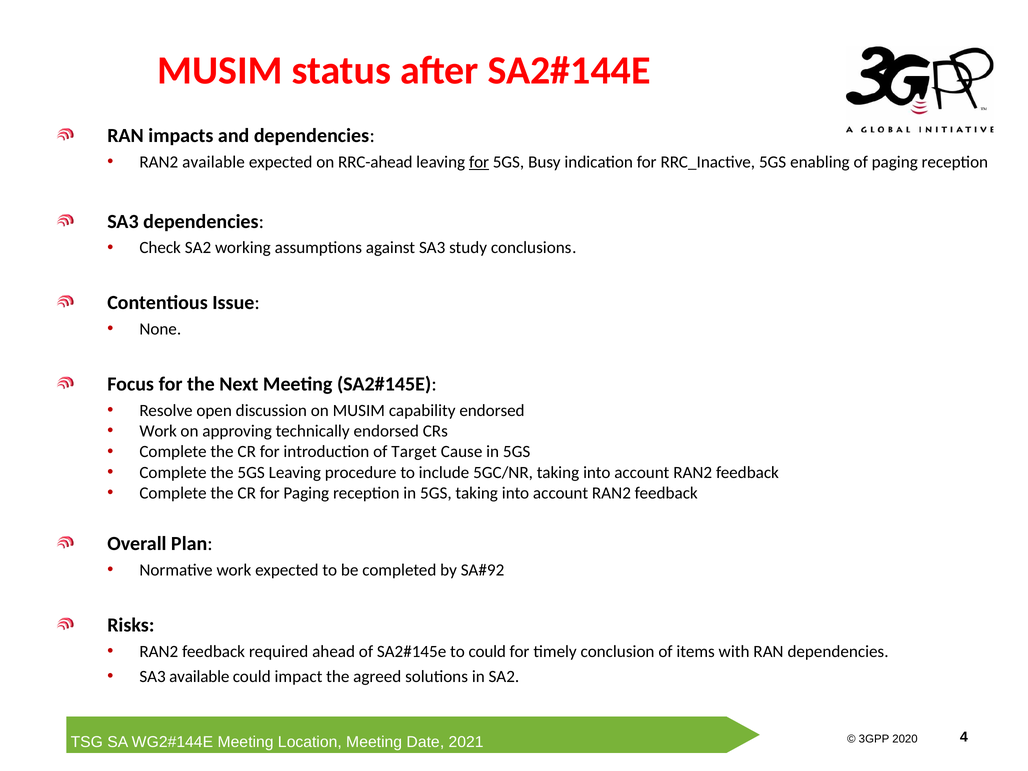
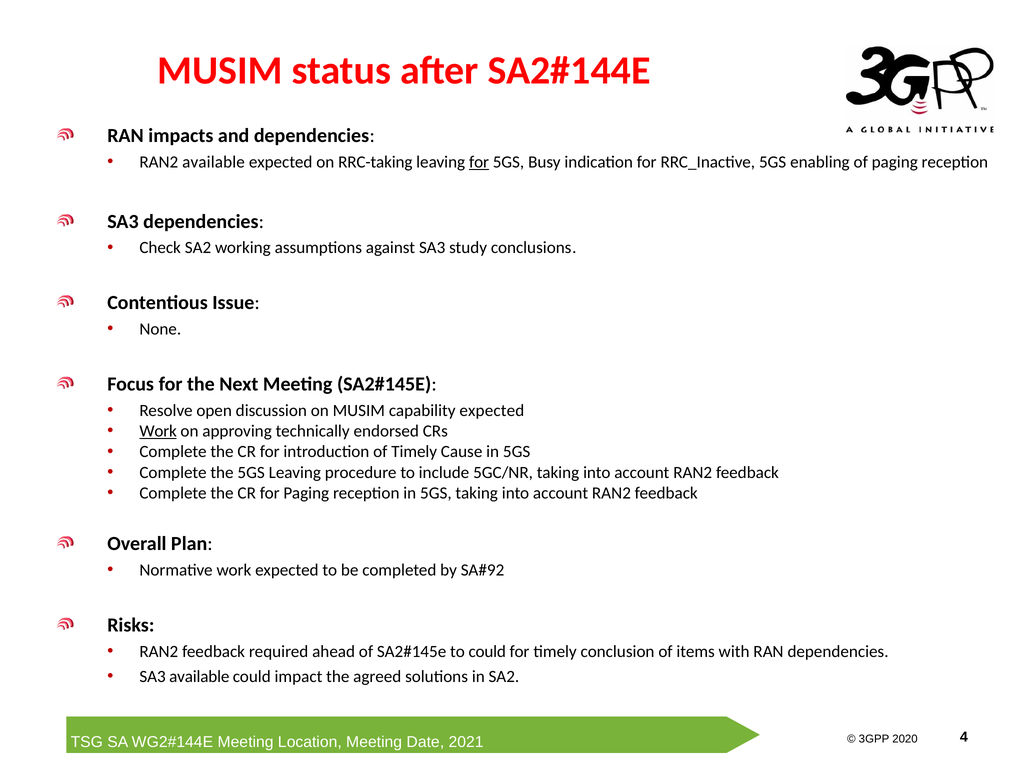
RRC-ahead: RRC-ahead -> RRC-taking
capability endorsed: endorsed -> expected
Work at (158, 431) underline: none -> present
of Target: Target -> Timely
